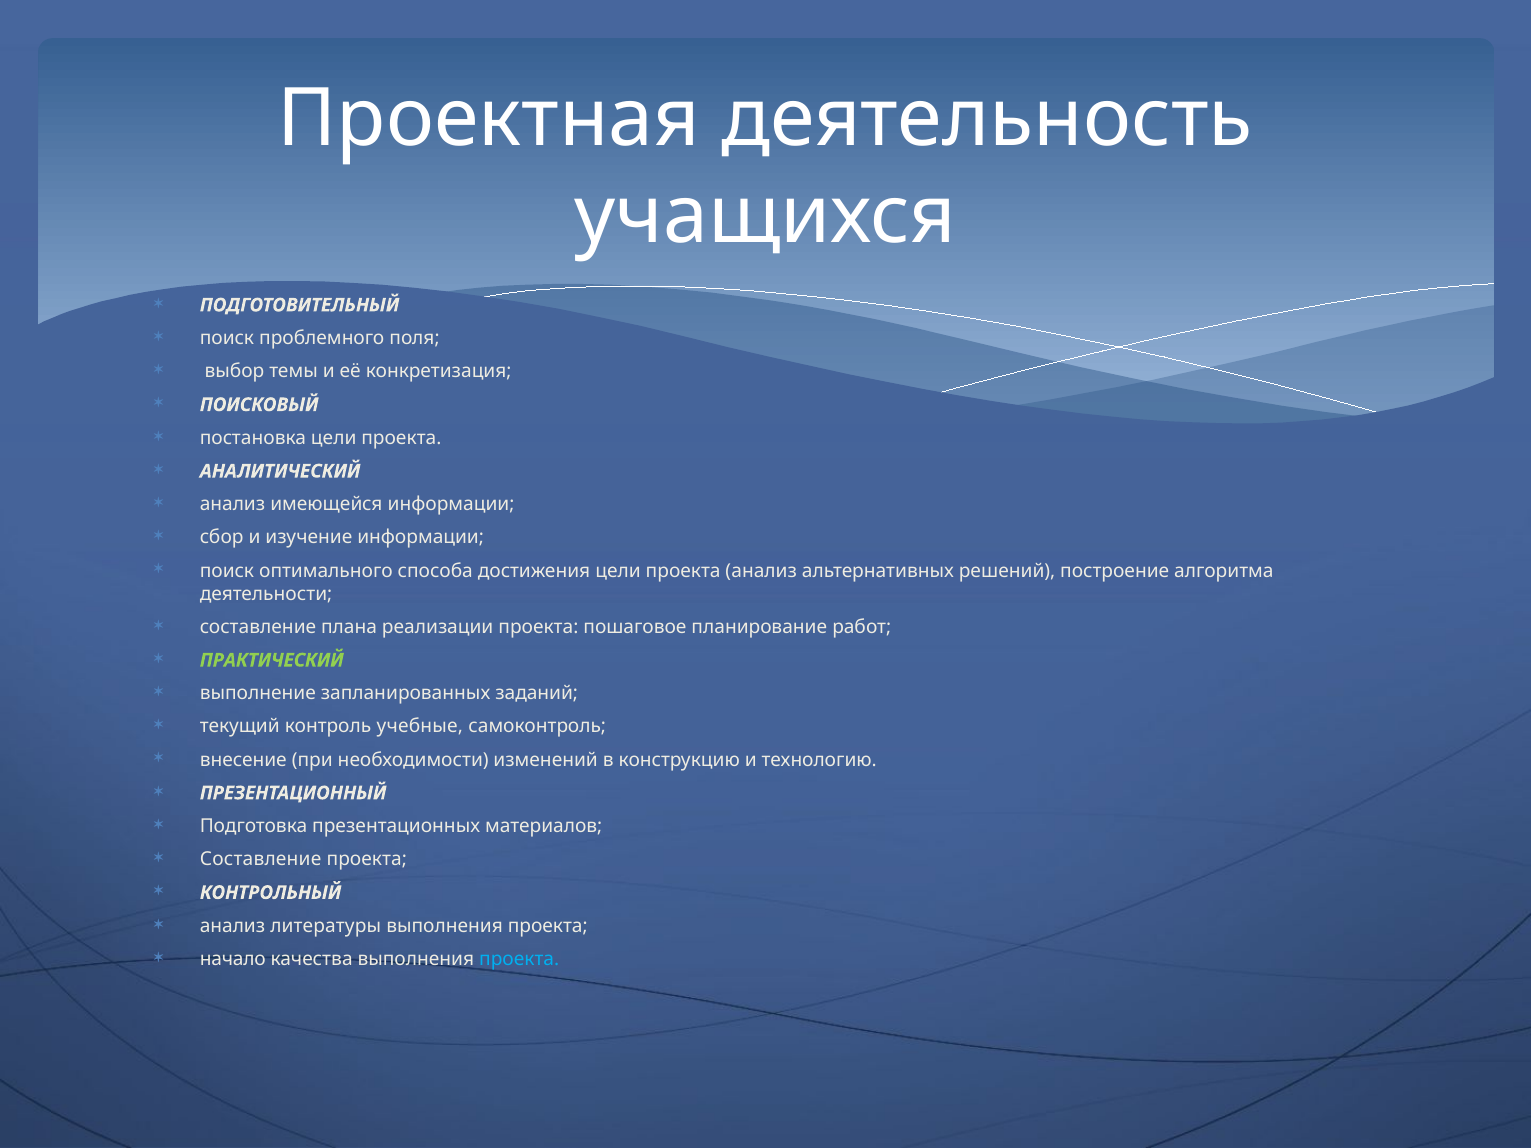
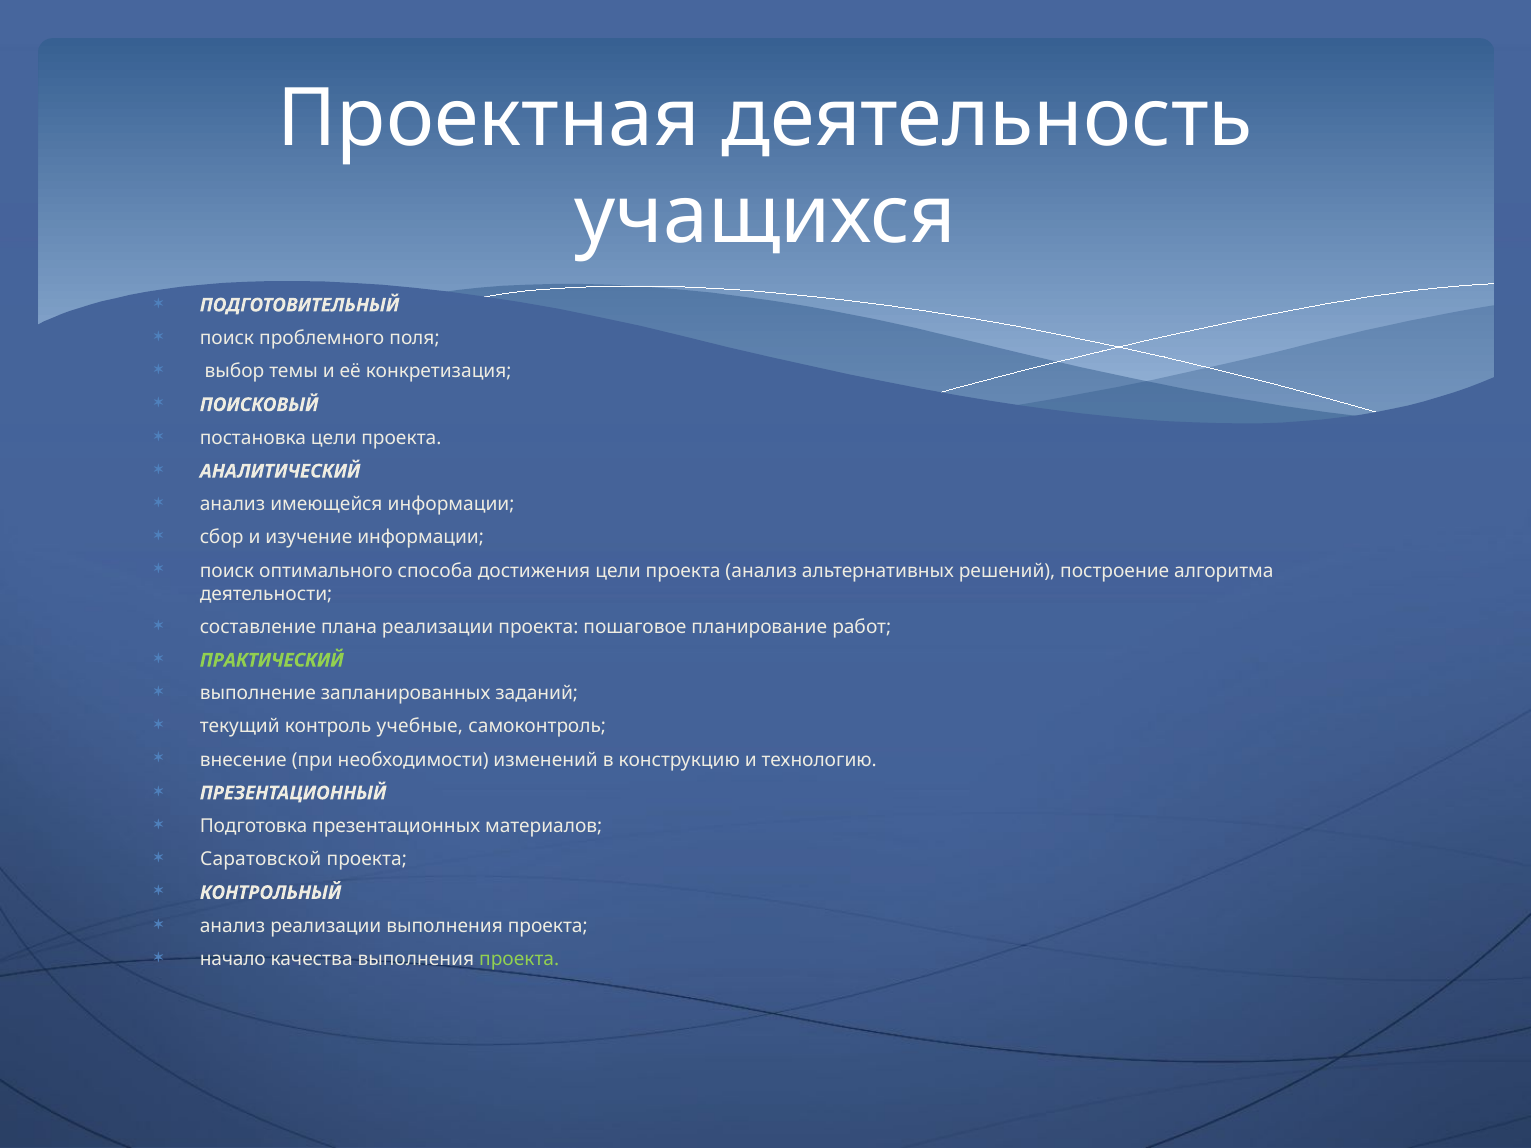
Составление at (261, 860): Составление -> Саратовской
анализ литературы: литературы -> реализации
проекта at (519, 959) colour: light blue -> light green
